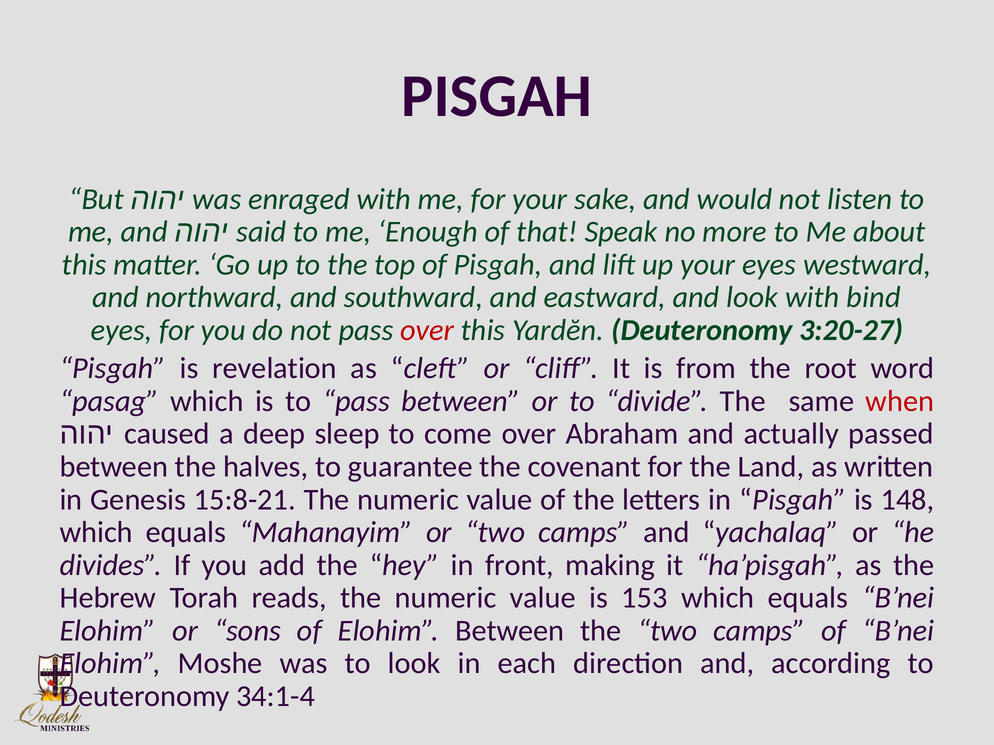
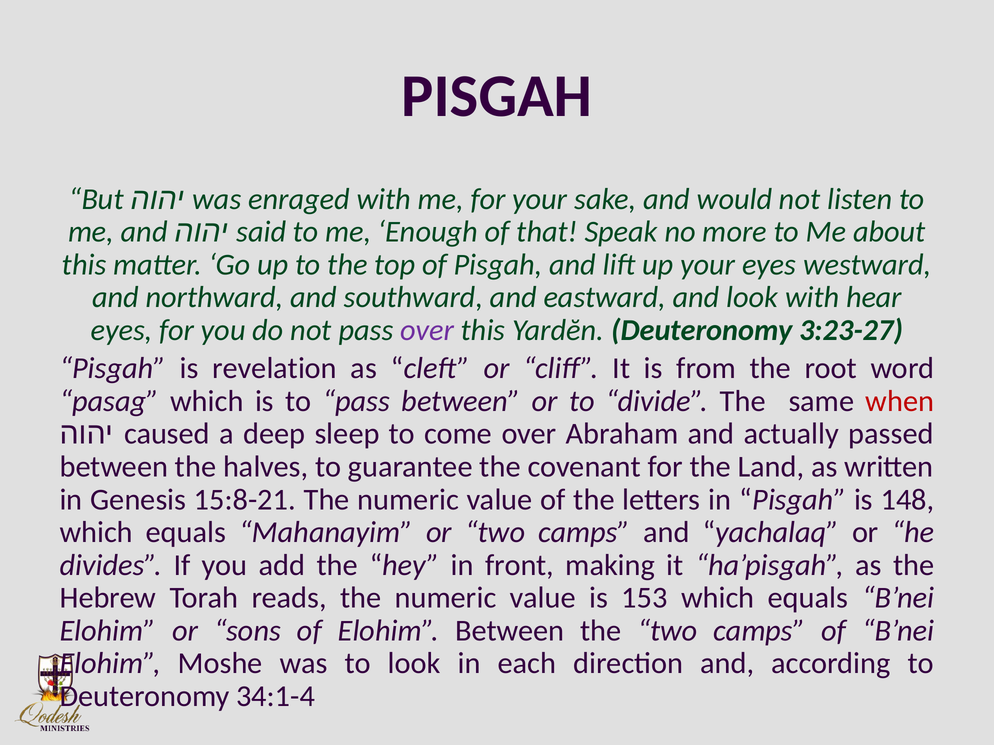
bind: bind -> hear
over at (427, 330) colour: red -> purple
3:20-27: 3:20-27 -> 3:23-27
